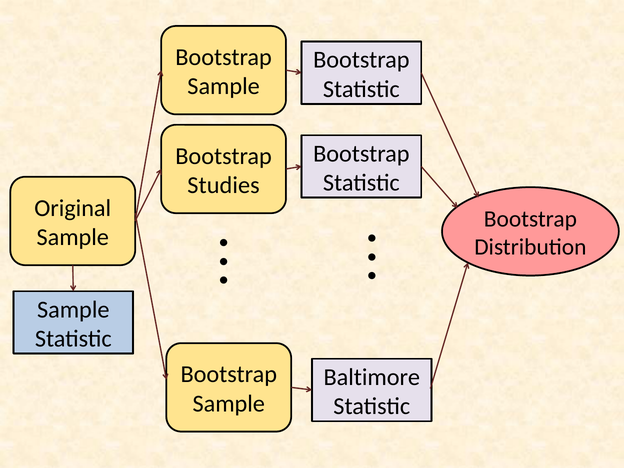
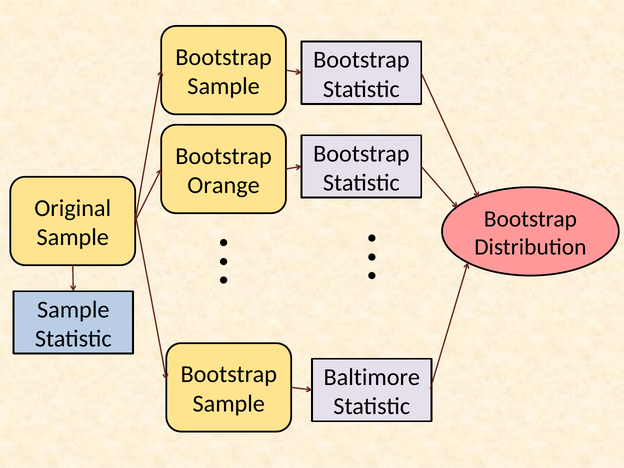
Studies: Studies -> Orange
